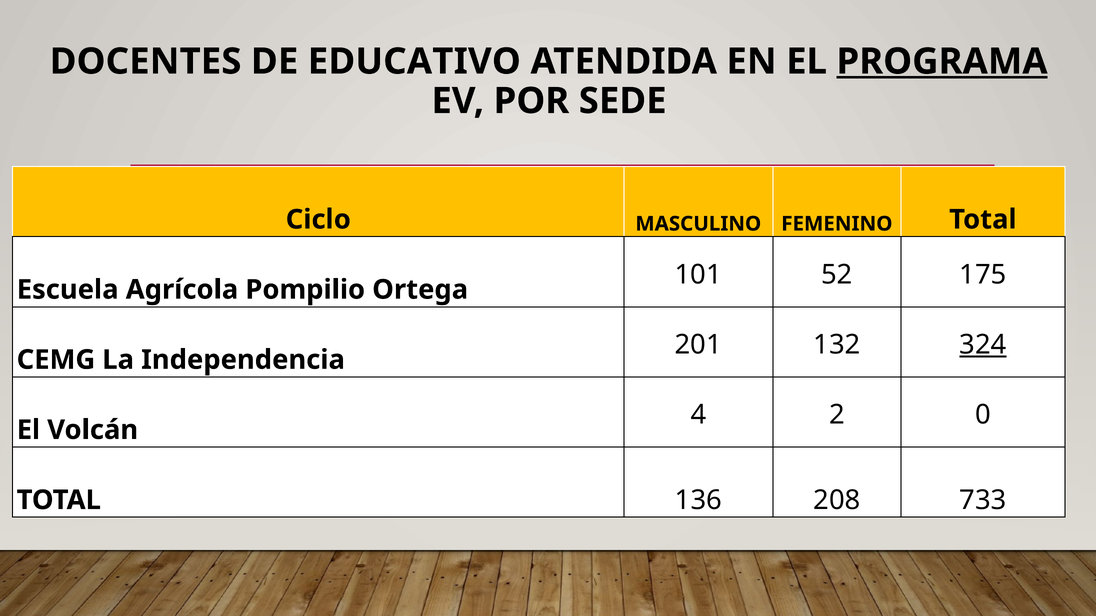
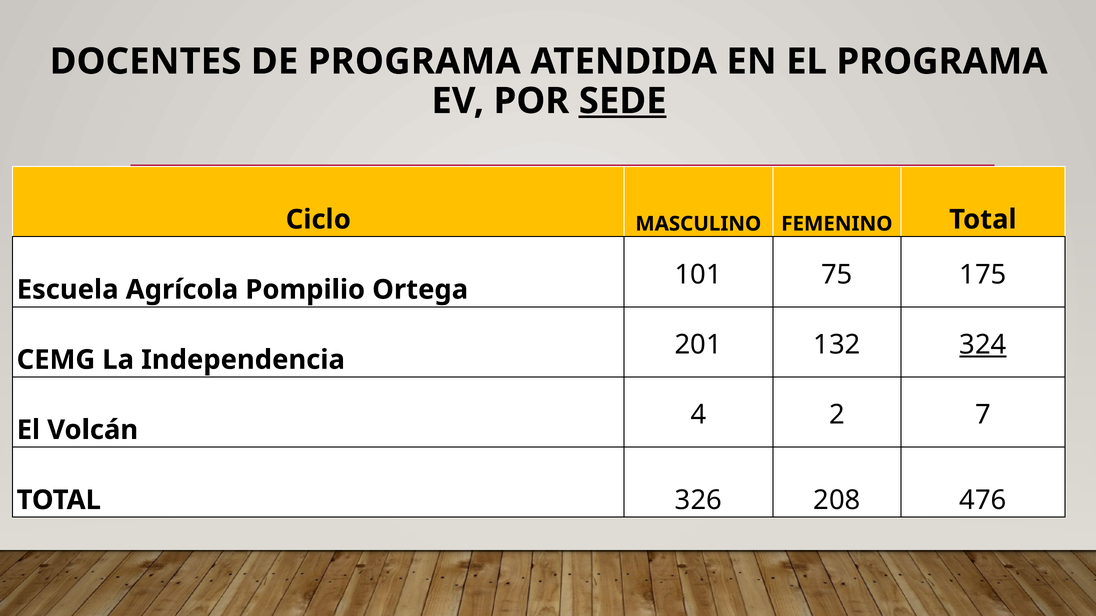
DE EDUCATIVO: EDUCATIVO -> PROGRAMA
PROGRAMA at (942, 62) underline: present -> none
SEDE underline: none -> present
52: 52 -> 75
0: 0 -> 7
136: 136 -> 326
733: 733 -> 476
